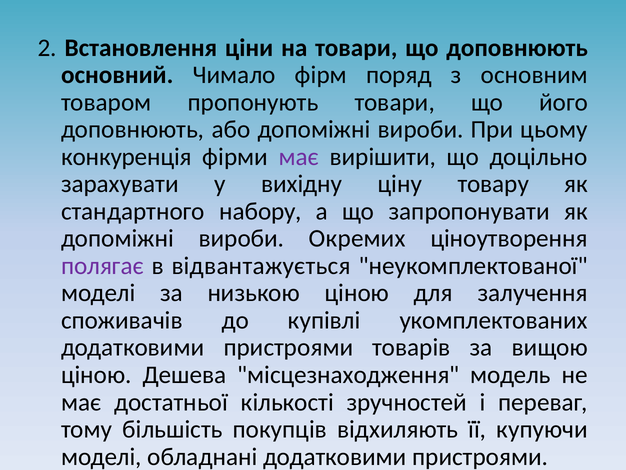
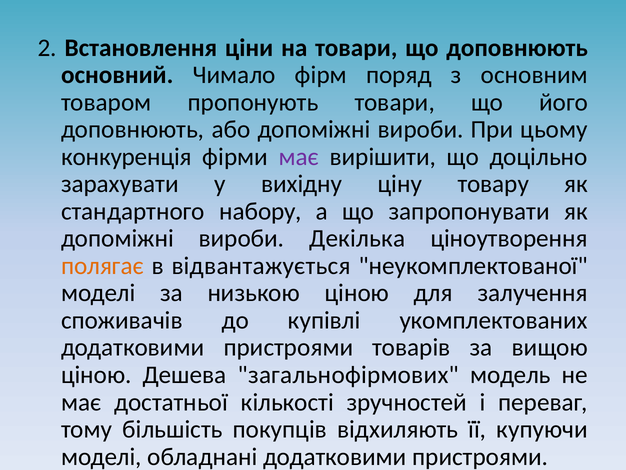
Окремих: Окремих -> Декілька
полягає colour: purple -> orange
місцезнаходження: місцезнаходження -> загальнофірмових
